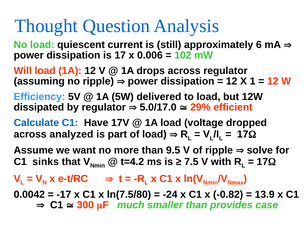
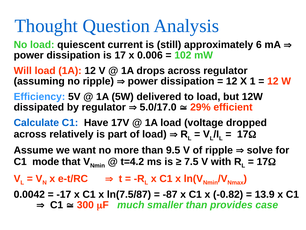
analyzed: analyzed -> relatively
sinks: sinks -> mode
ln(7.5/80: ln(7.5/80 -> ln(7.5/87
-24: -24 -> -87
